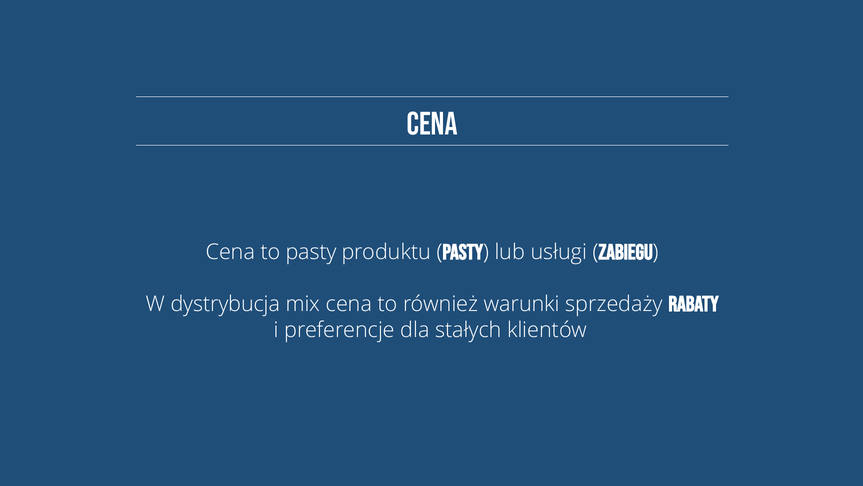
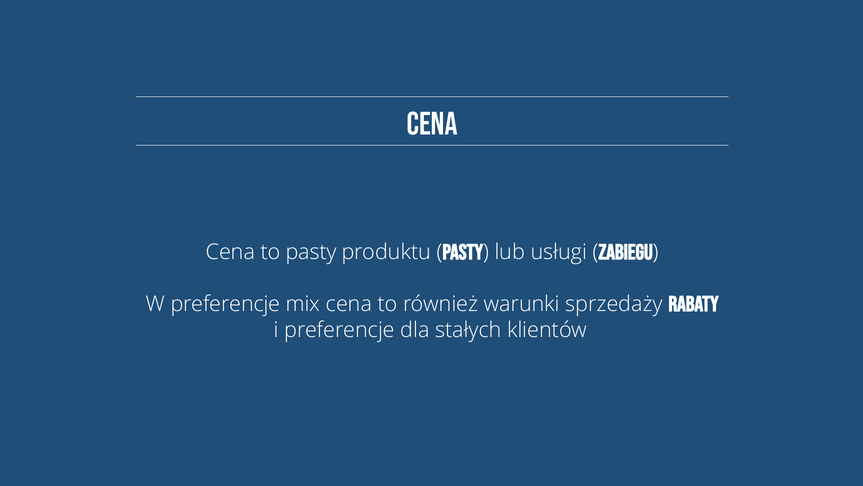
W dystrybucja: dystrybucja -> preferencje
